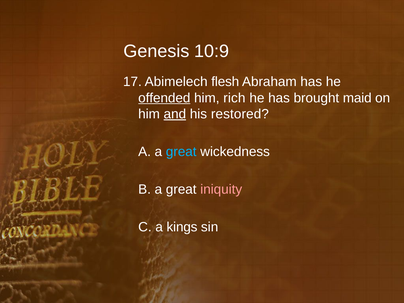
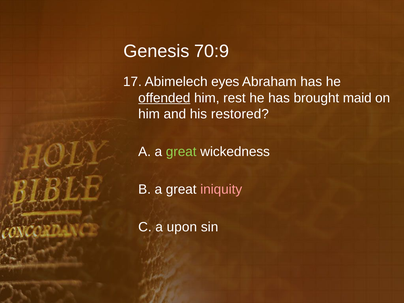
10:9: 10:9 -> 70:9
flesh: flesh -> eyes
rich: rich -> rest
and underline: present -> none
great at (181, 152) colour: light blue -> light green
kings: kings -> upon
